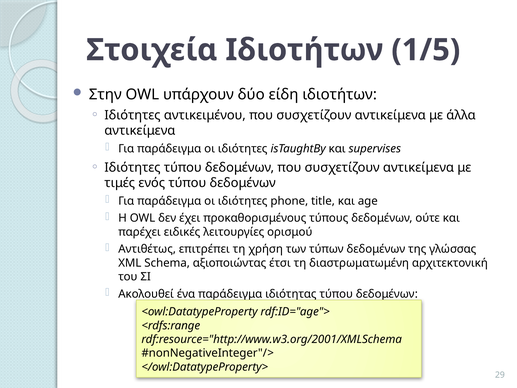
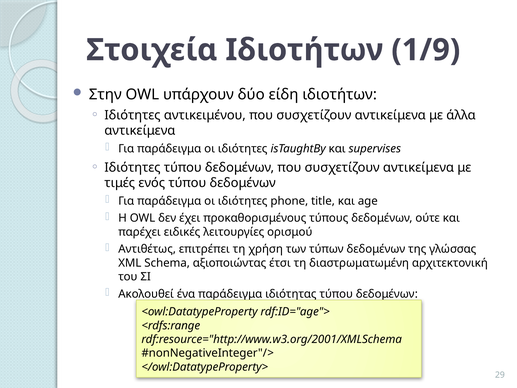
1/5: 1/5 -> 1/9
